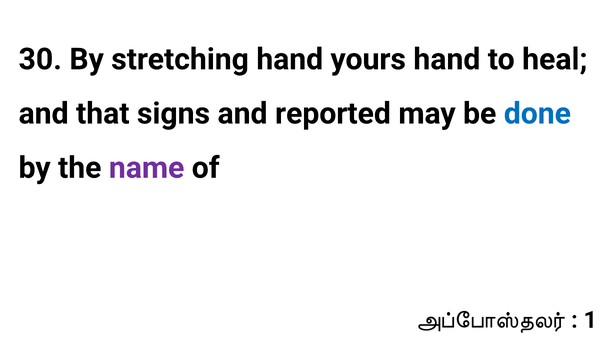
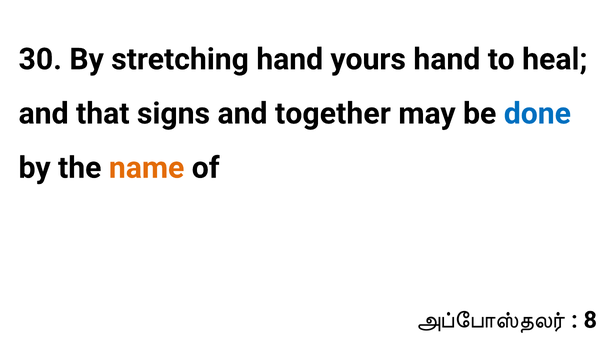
reported: reported -> together
name colour: purple -> orange
1: 1 -> 8
